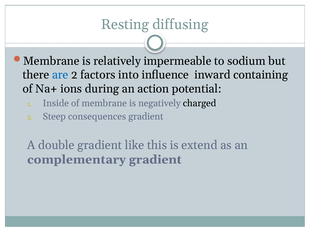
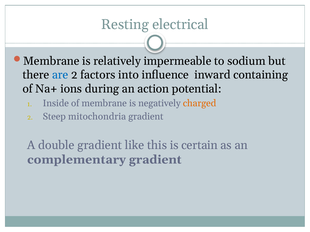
diffusing: diffusing -> electrical
charged colour: black -> orange
consequences: consequences -> mitochondria
extend: extend -> certain
